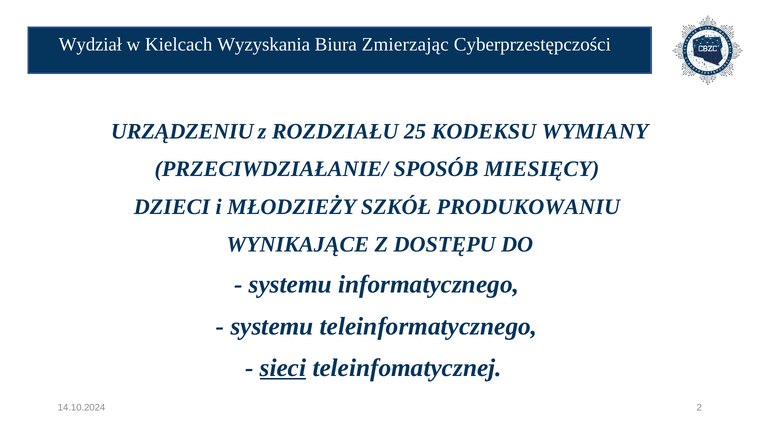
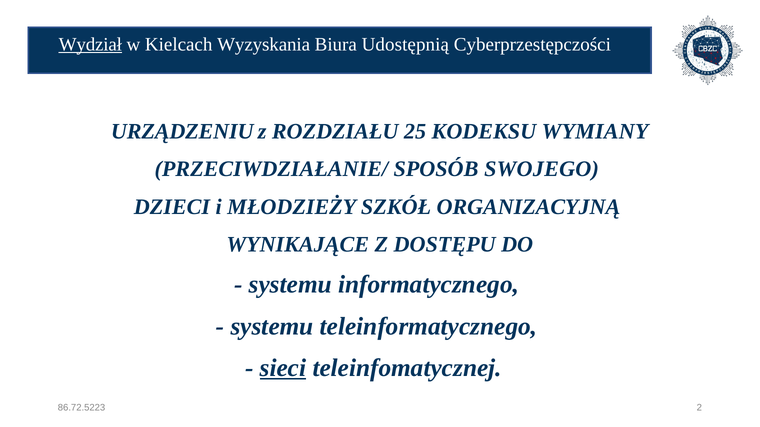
Wydział underline: none -> present
Zmierzając: Zmierzając -> Udostępnią
MIESIĘCY: MIESIĘCY -> SWOJEGO
PRODUKOWANIU: PRODUKOWANIU -> ORGANIZACYJNĄ
14.10.2024: 14.10.2024 -> 86.72.5223
